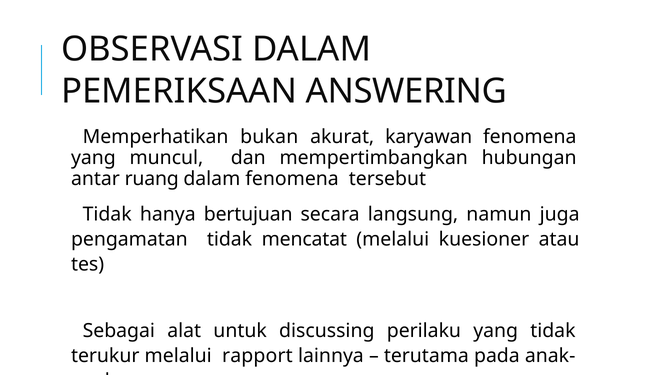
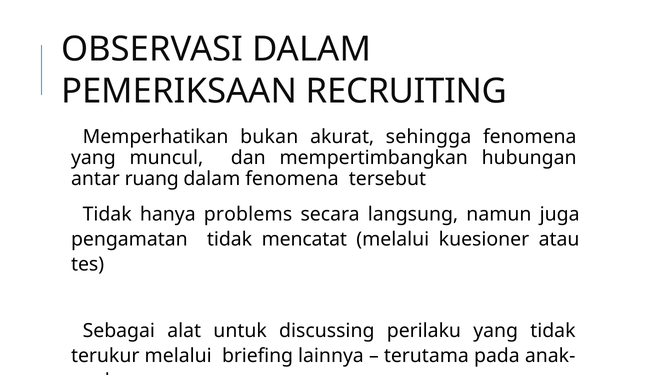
ANSWERING: ANSWERING -> RECRUITING
karyawan: karyawan -> sehingga
bertujuan: bertujuan -> problems
rapport: rapport -> briefing
